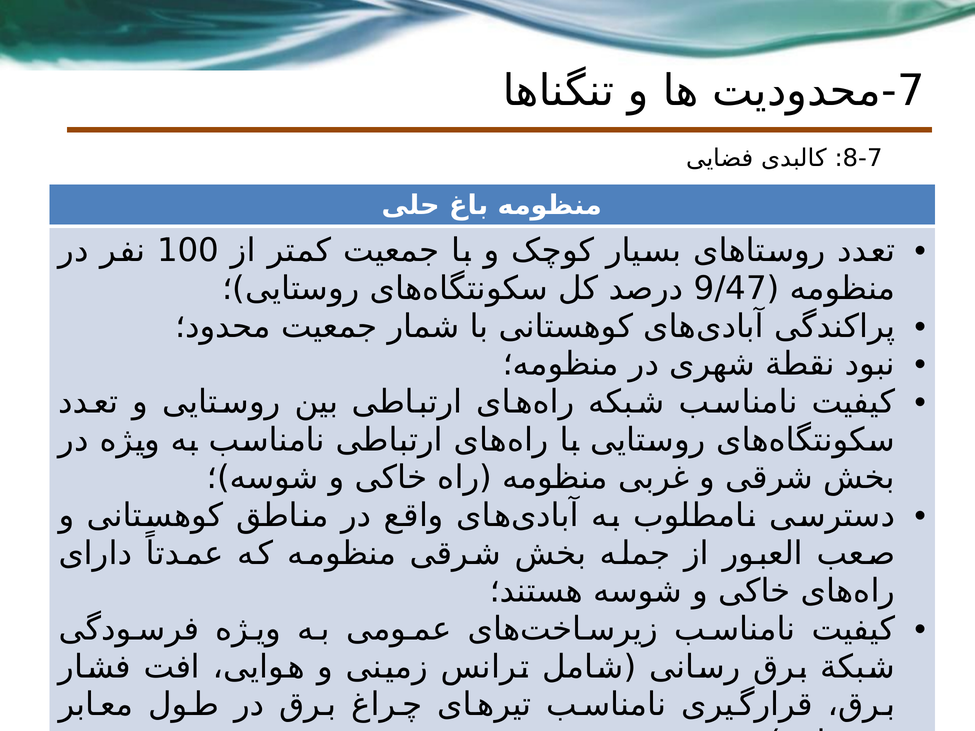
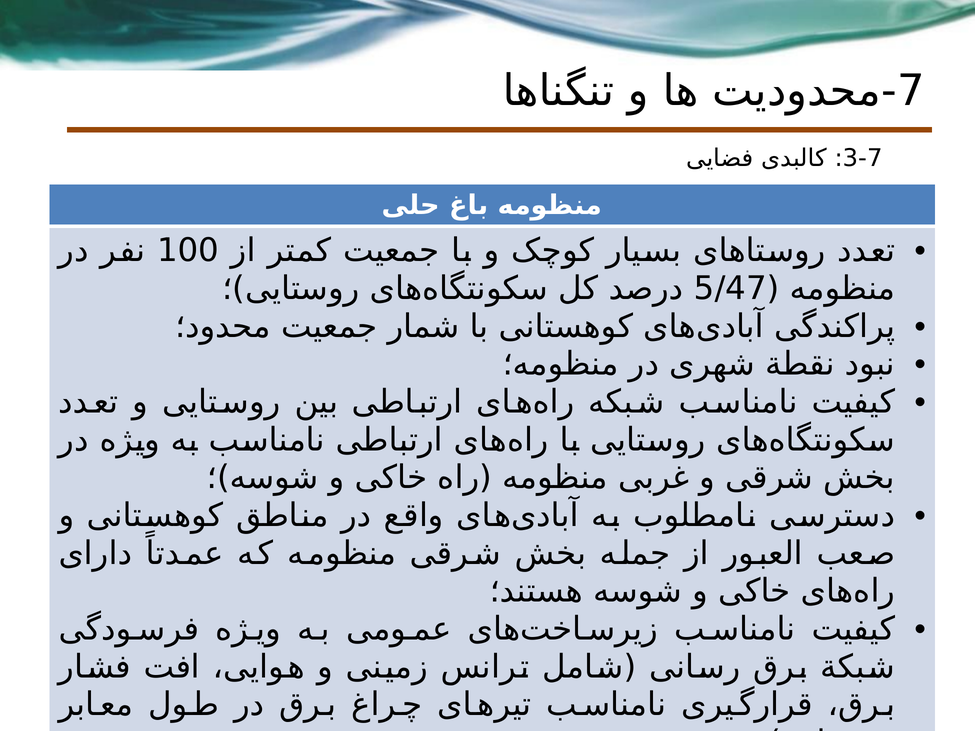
8-7: 8-7 -> 3-7
9/47: 9/47 -> 5/47
